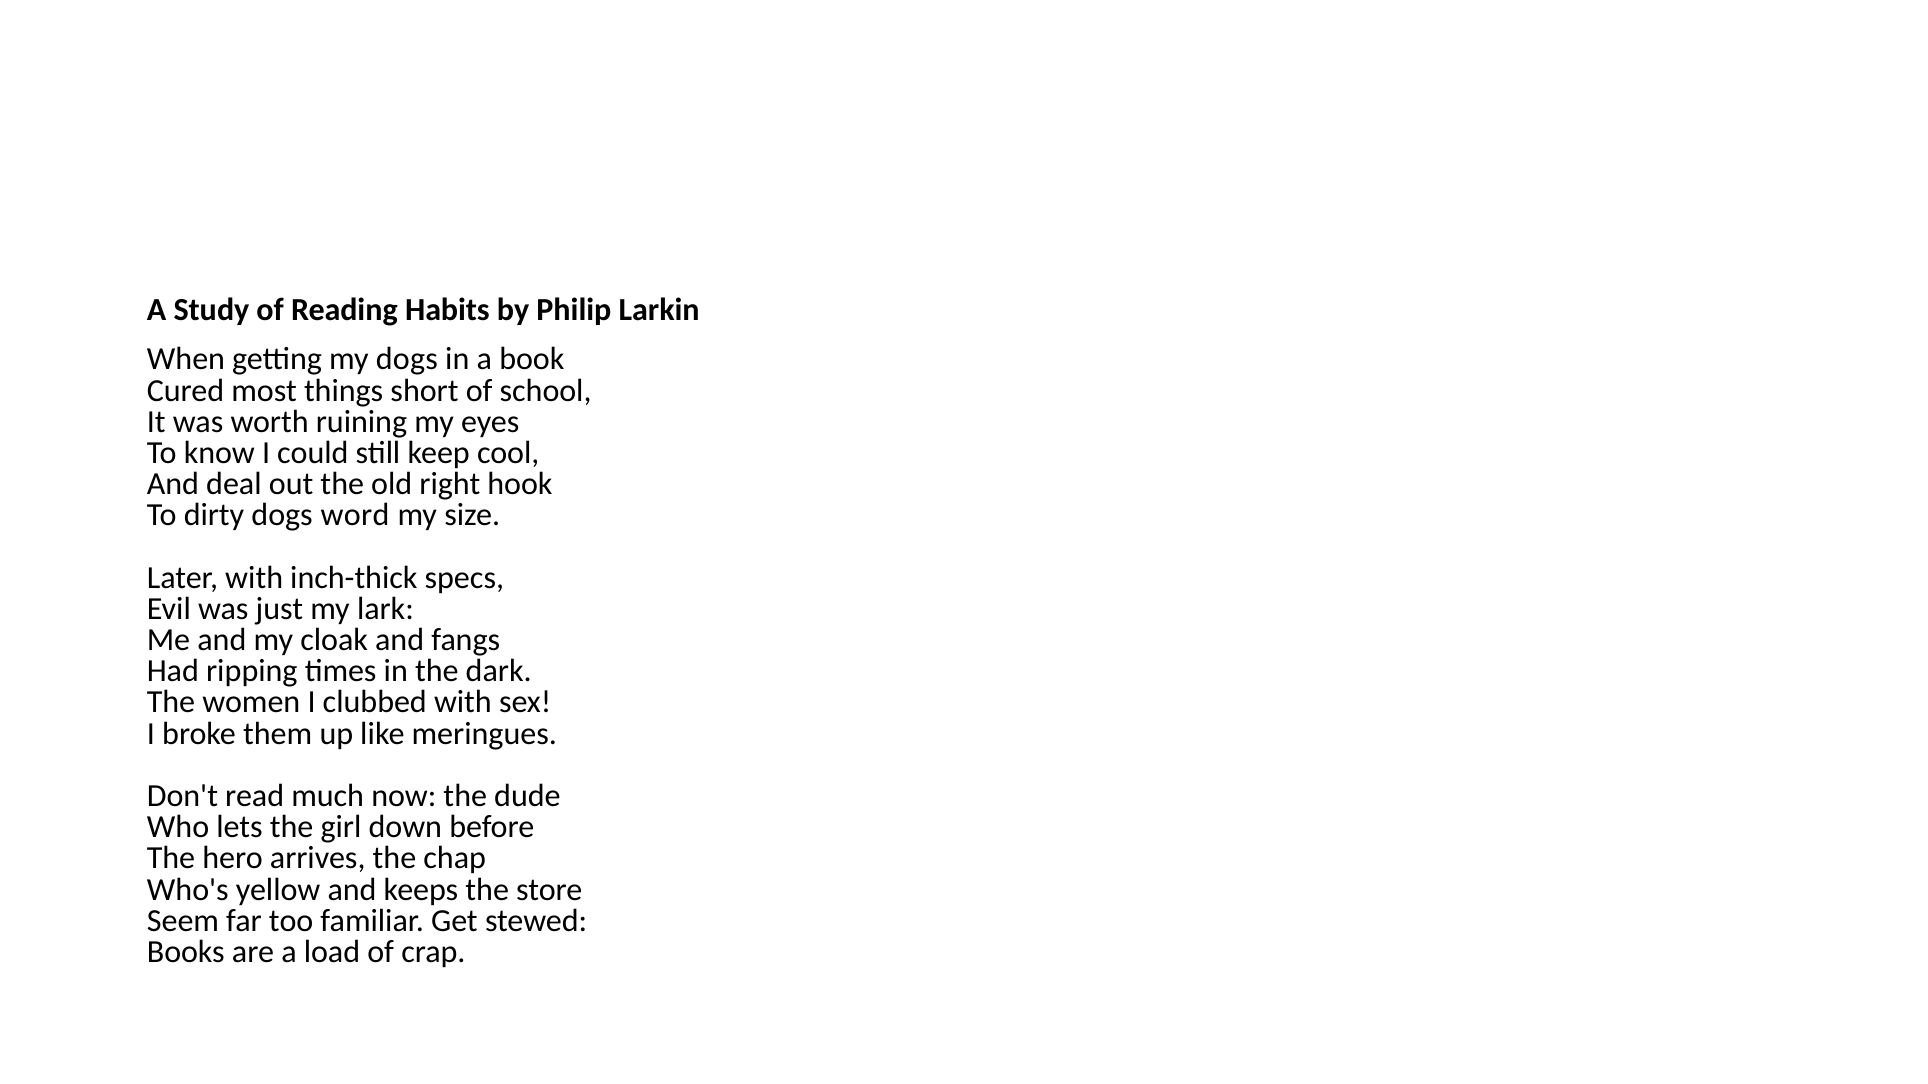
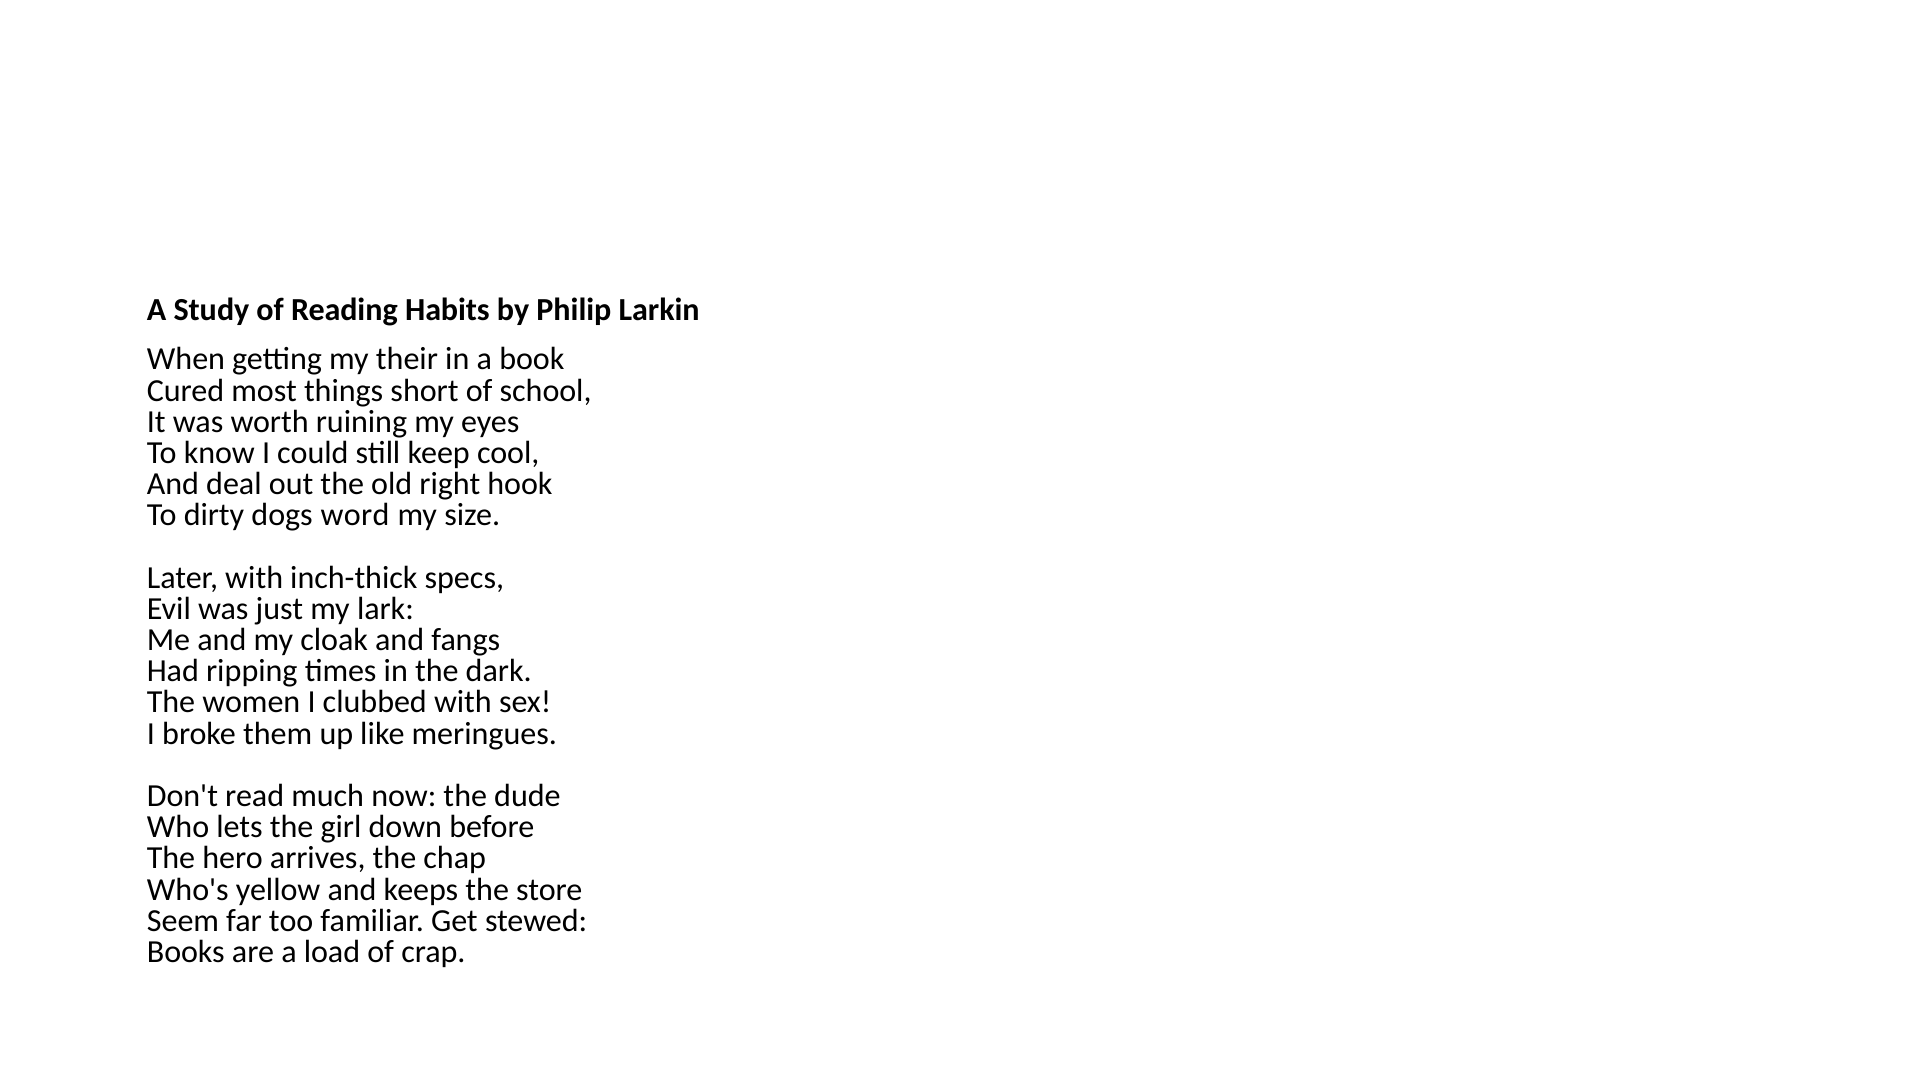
my dogs: dogs -> their
